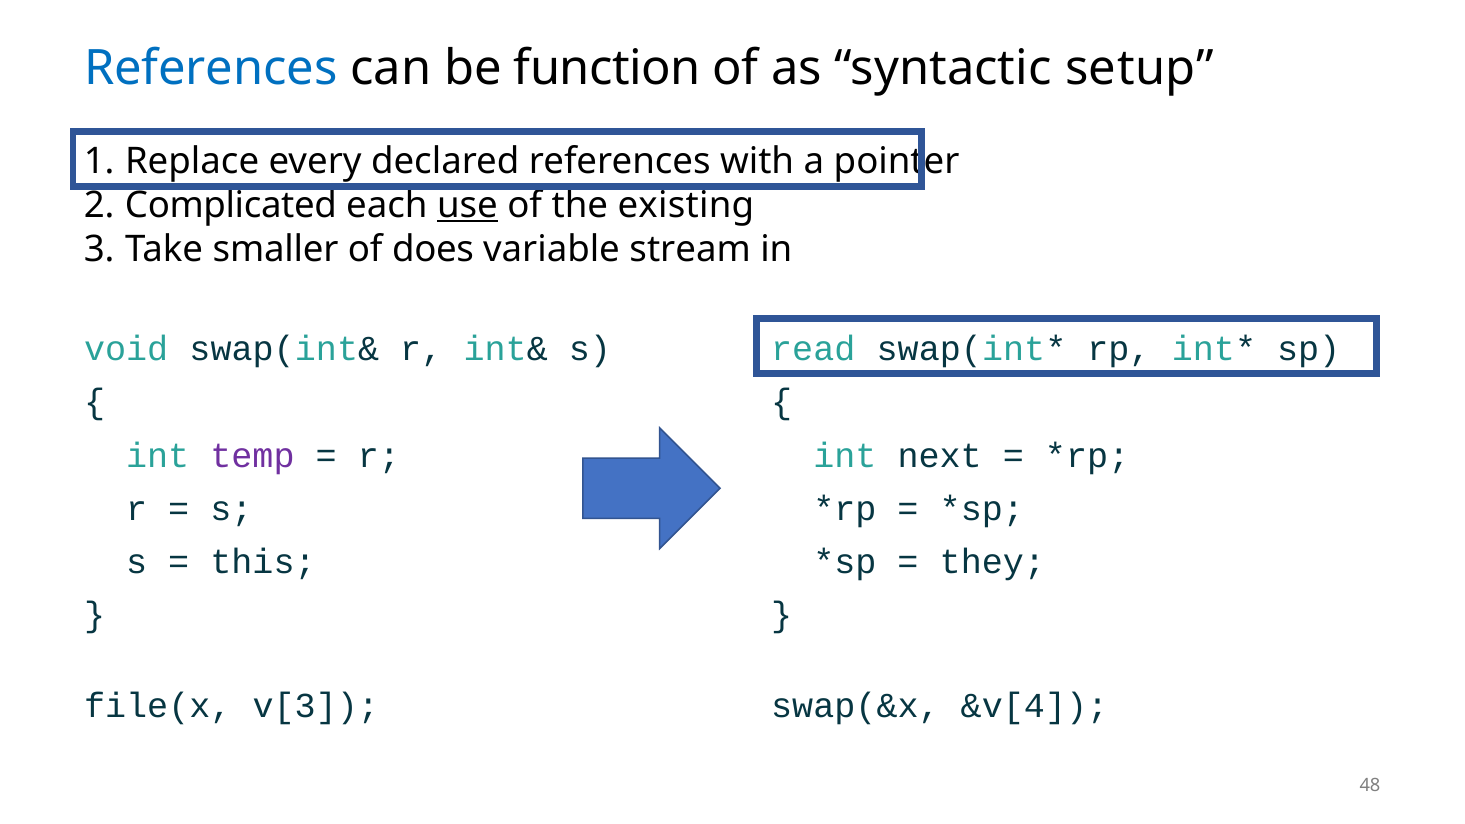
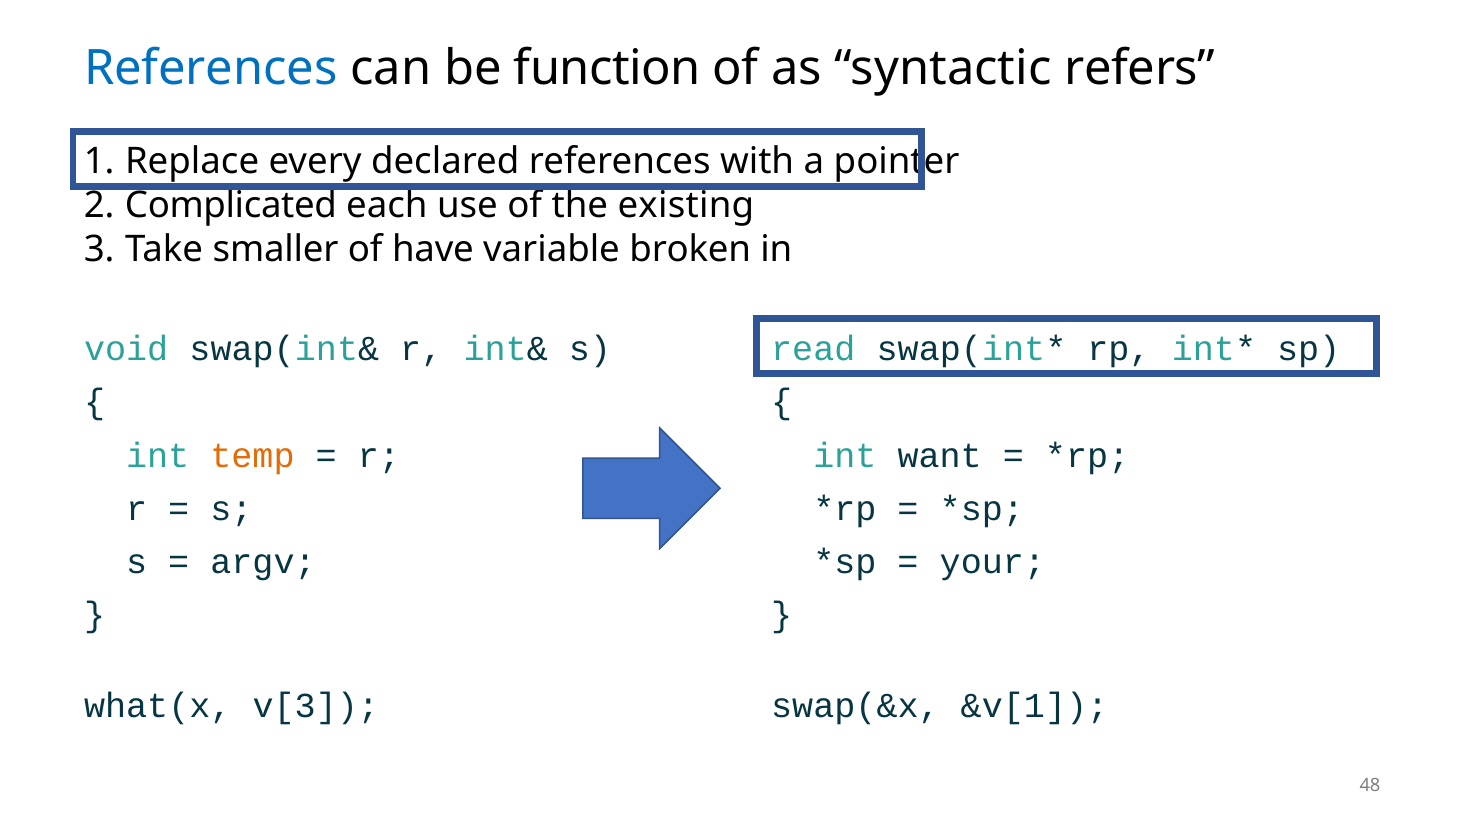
setup: setup -> refers
use underline: present -> none
does: does -> have
stream: stream -> broken
temp colour: purple -> orange
next: next -> want
this: this -> argv
they: they -> your
file(x: file(x -> what(x
&v[4: &v[4 -> &v[1
